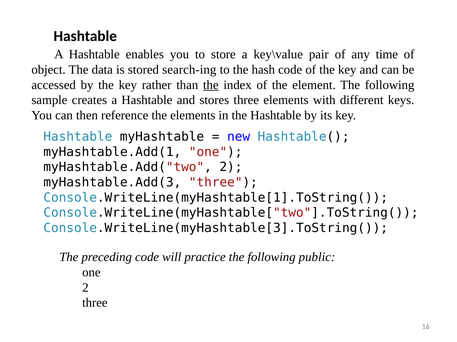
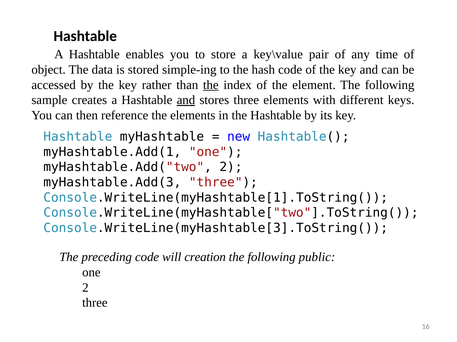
search-ing: search-ing -> simple-ing
and at (186, 100) underline: none -> present
practice: practice -> creation
